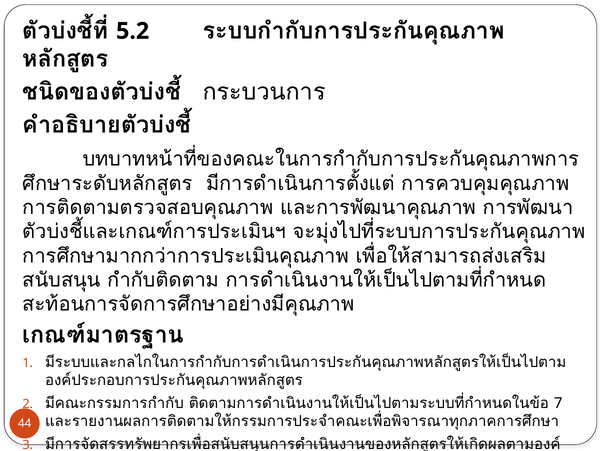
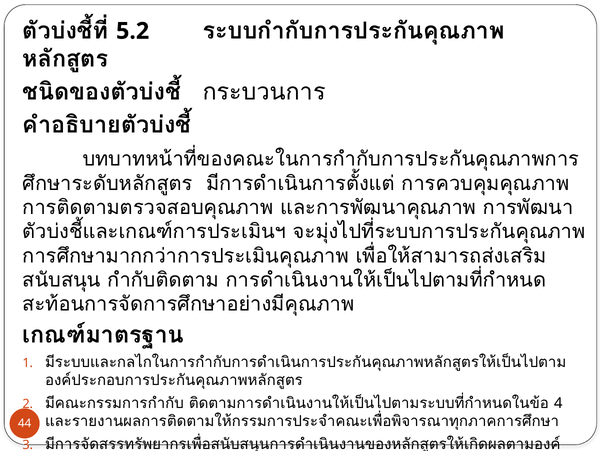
7 at (558, 403): 7 -> 4
